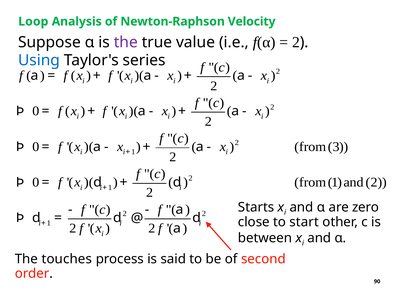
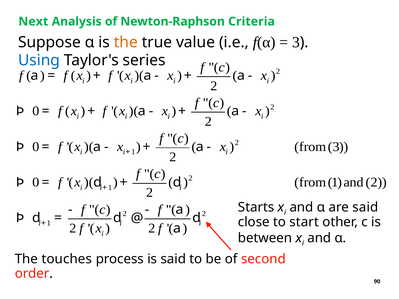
Loop: Loop -> Next
Velocity: Velocity -> Criteria
the at (126, 42) colour: purple -> orange
2 at (296, 42): 2 -> 3
are zero: zero -> said
